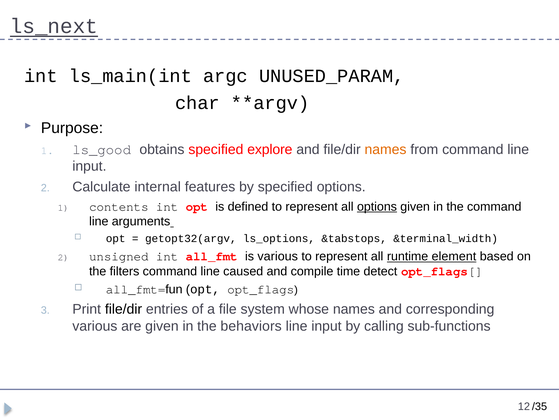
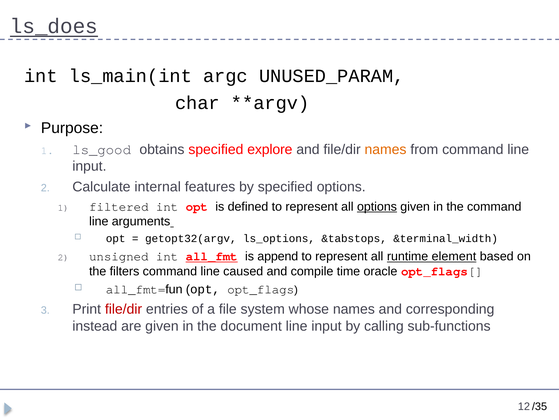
ls_next: ls_next -> ls_does
contents: contents -> filtered
all_fmt underline: none -> present
is various: various -> append
detect: detect -> oracle
file/dir at (124, 309) colour: black -> red
various at (95, 326): various -> instead
behaviors: behaviors -> document
